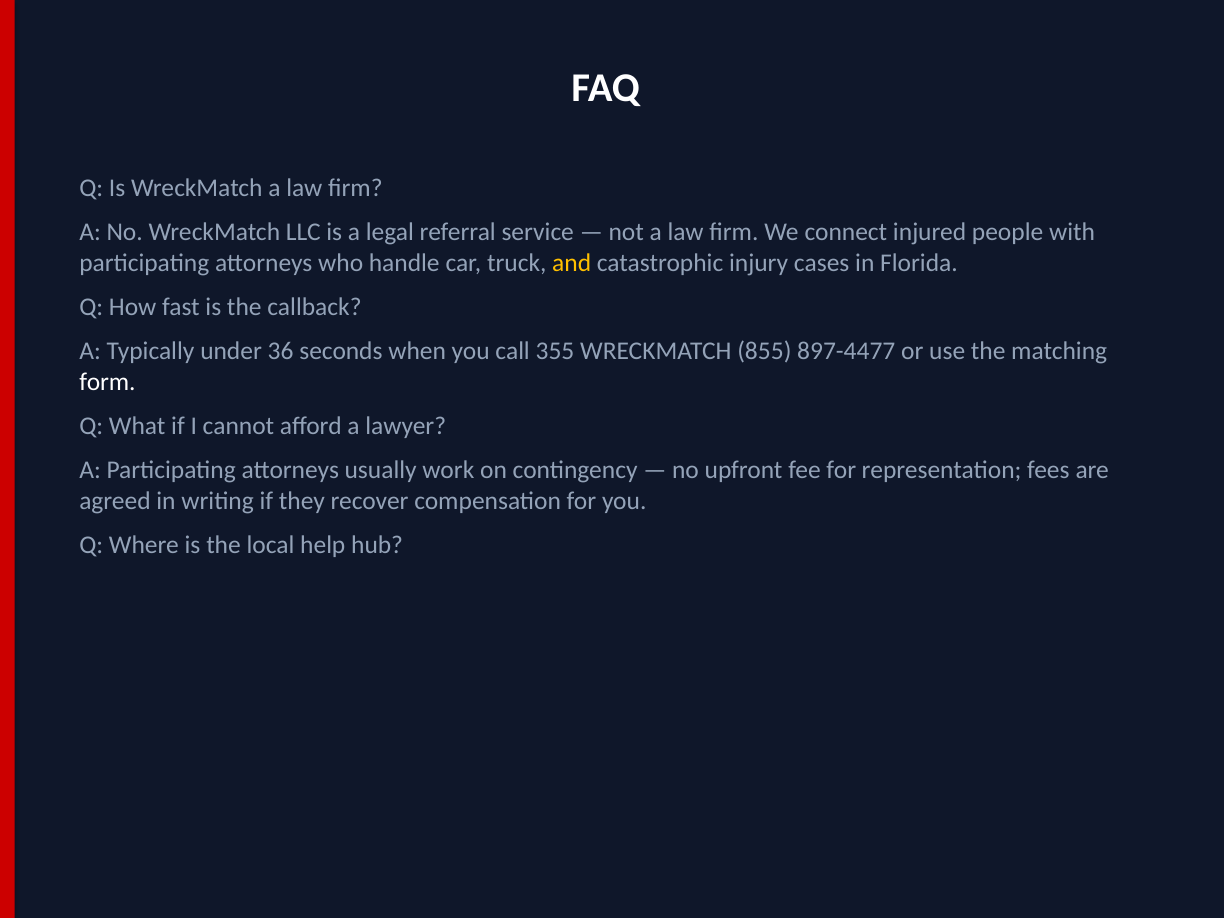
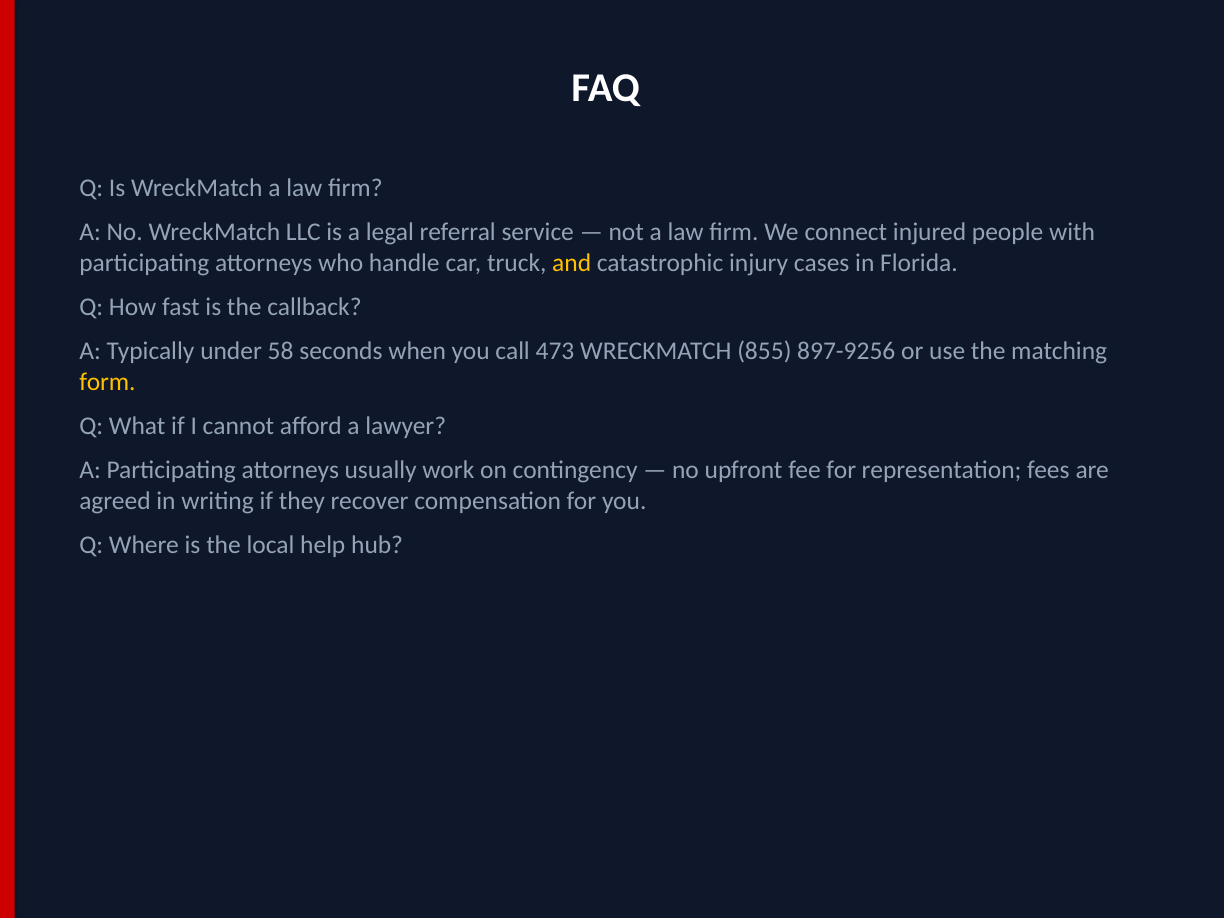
36: 36 -> 58
355: 355 -> 473
897-4477: 897-4477 -> 897-9256
form colour: white -> yellow
